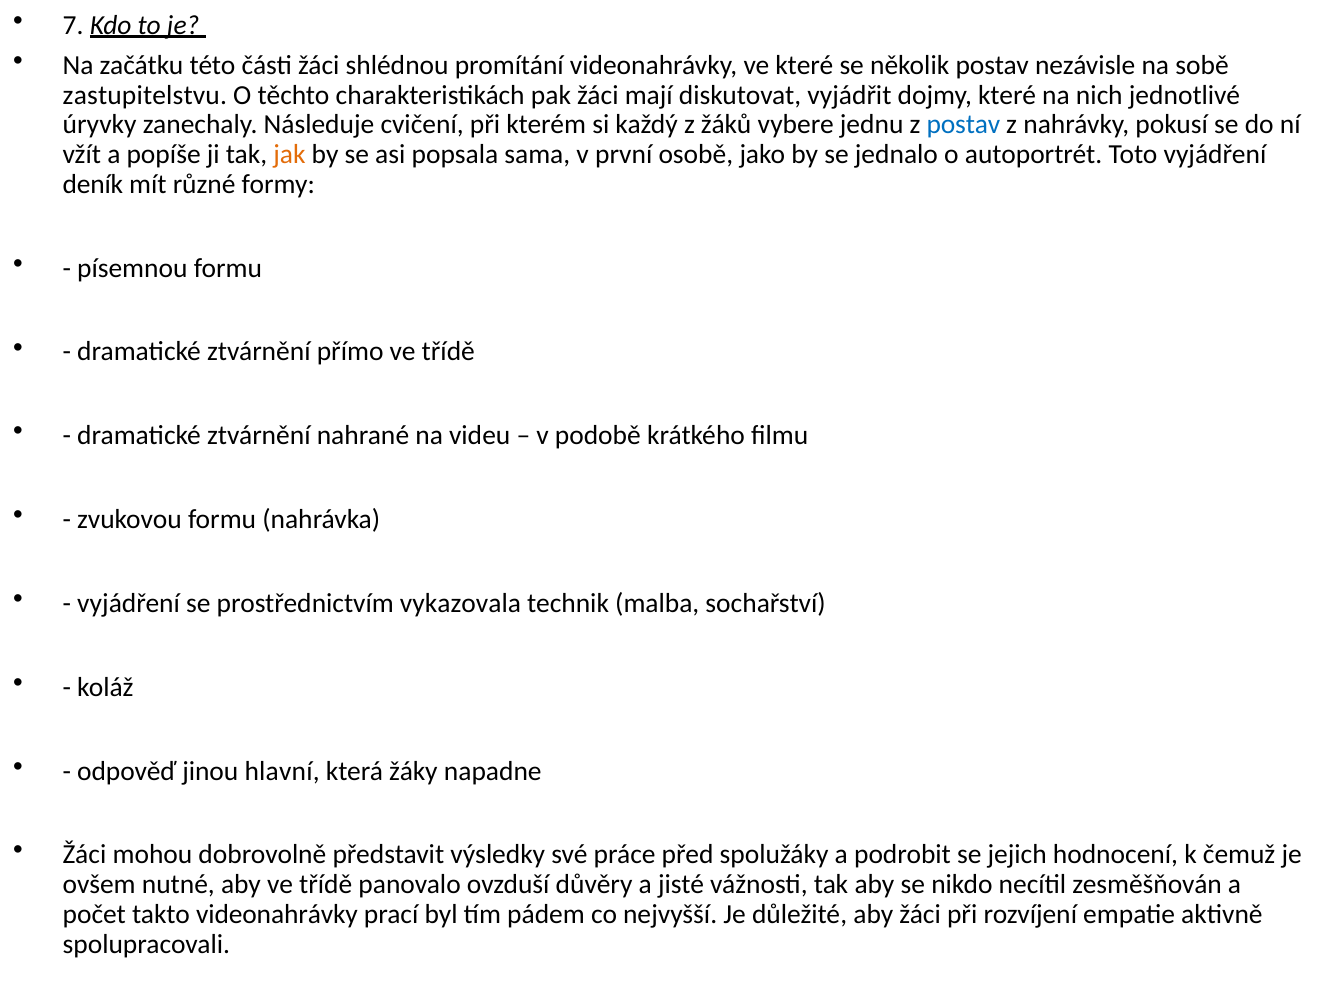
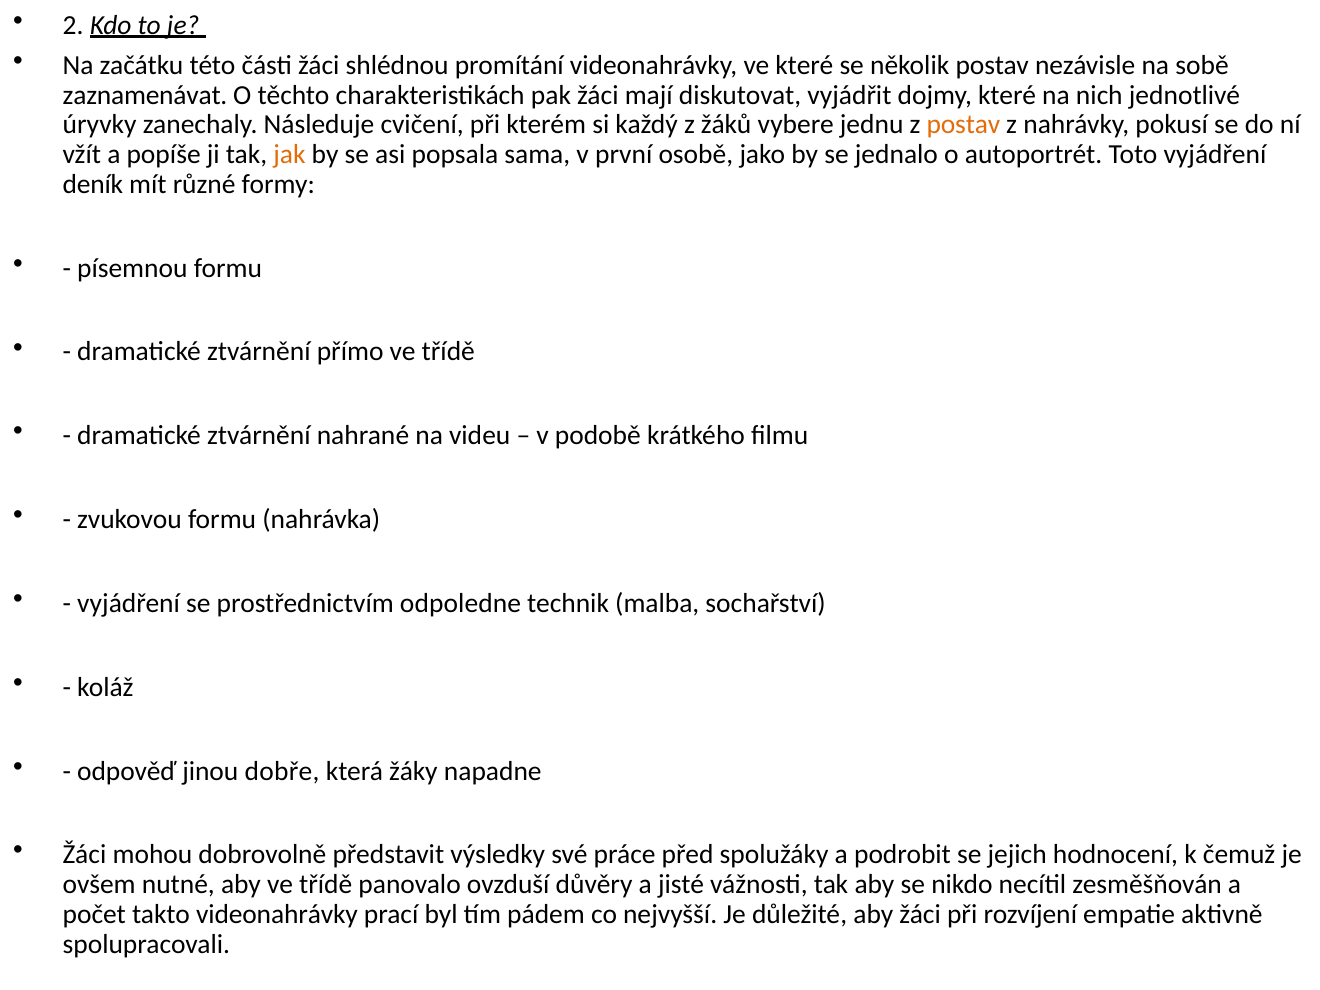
7: 7 -> 2
zastupitelstvu: zastupitelstvu -> zaznamenávat
postav at (963, 125) colour: blue -> orange
vykazovala: vykazovala -> odpoledne
hlavní: hlavní -> dobře
